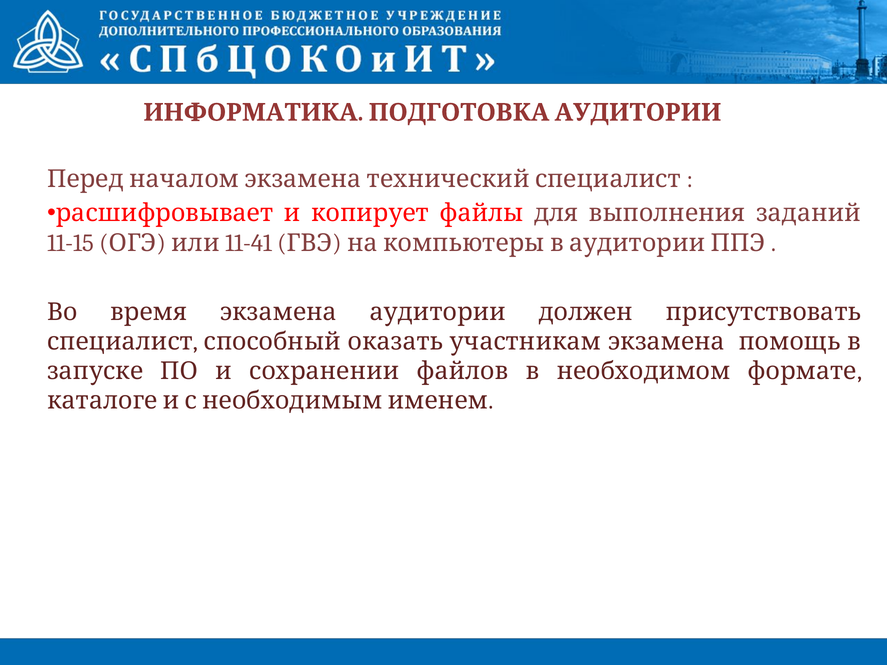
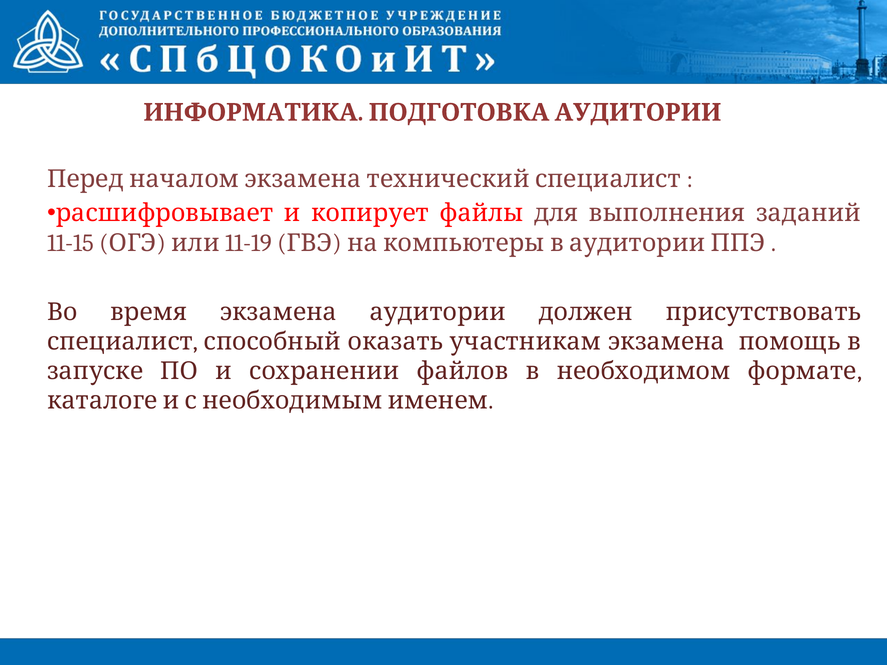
11-41: 11-41 -> 11-19
